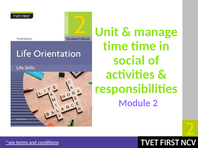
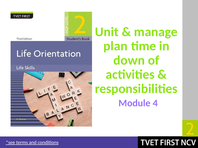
time at (116, 46): time -> plan
social: social -> down
2: 2 -> 4
